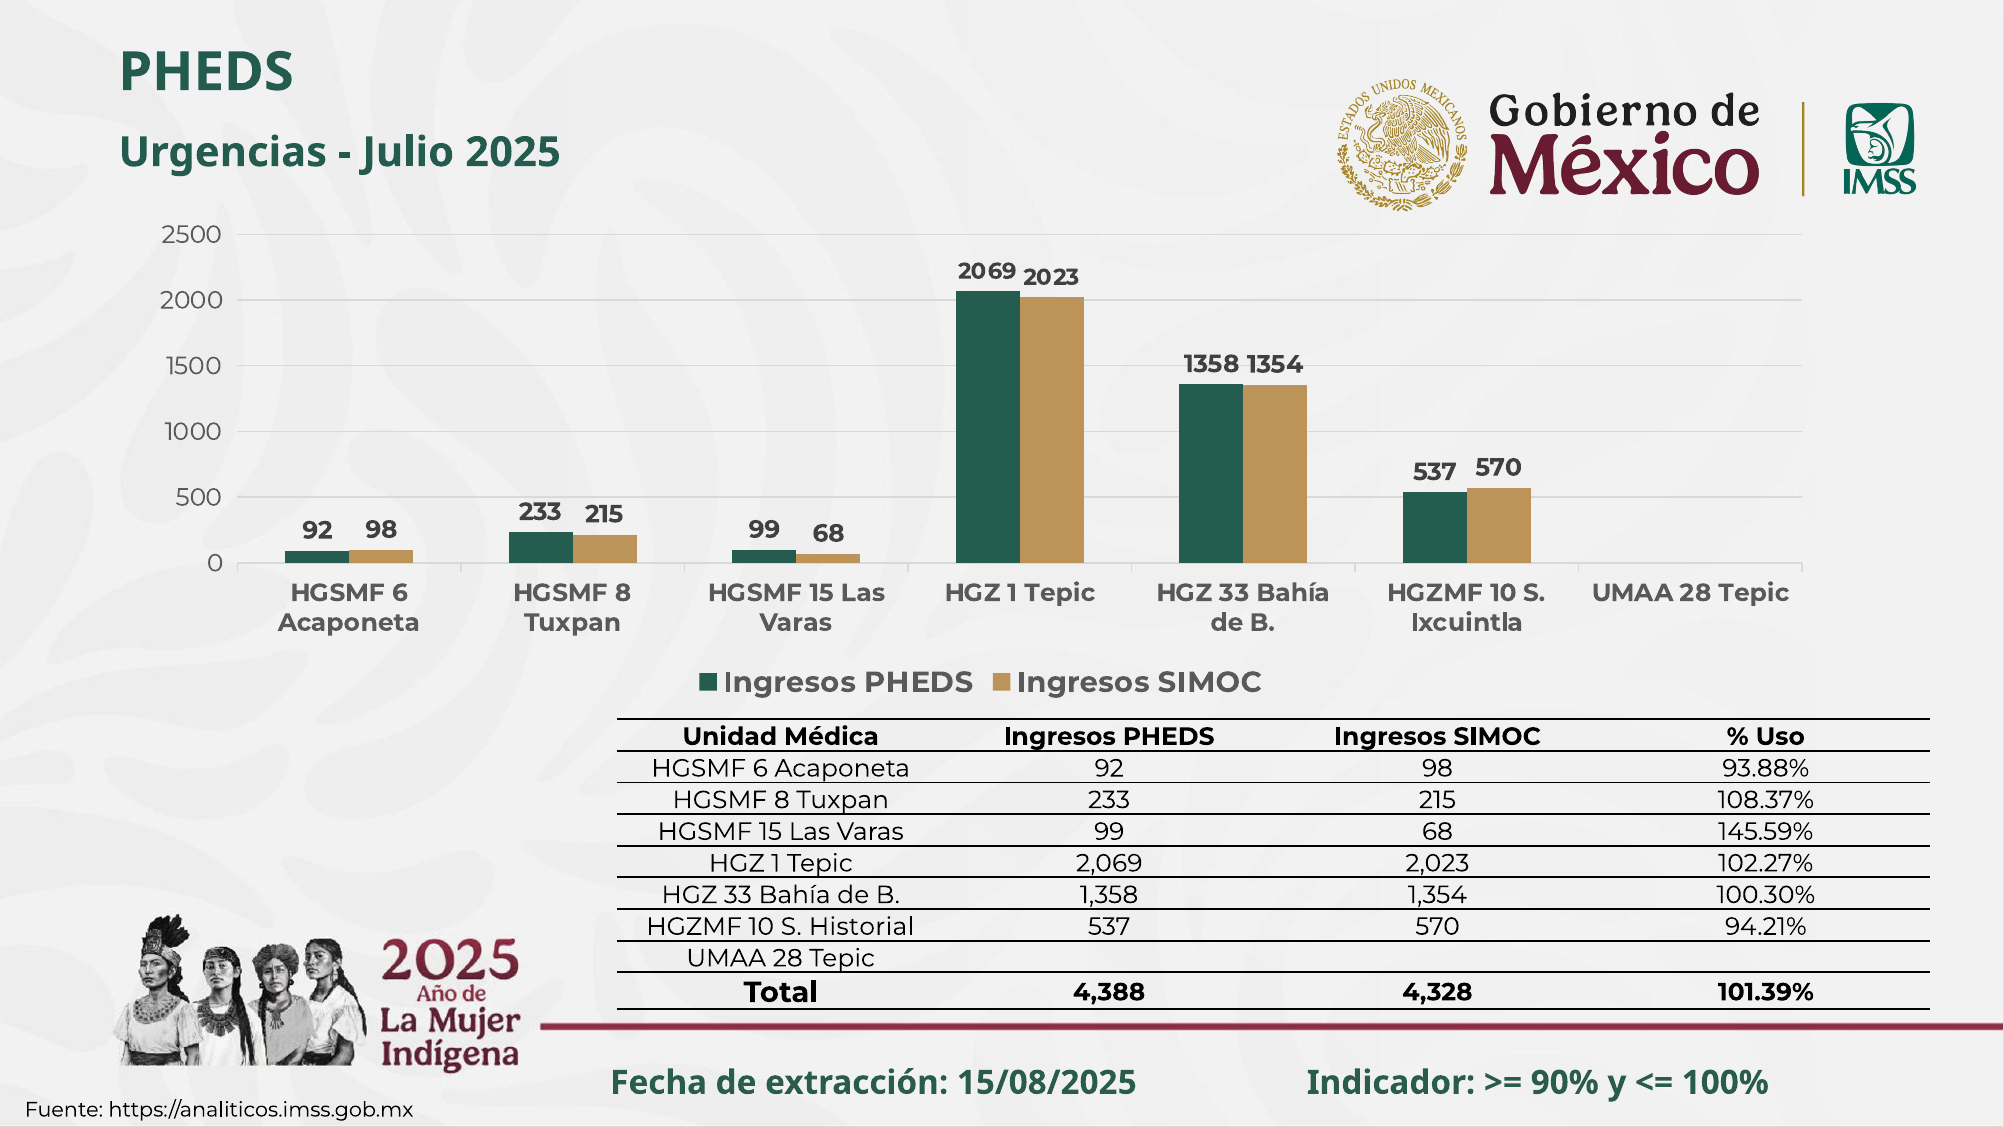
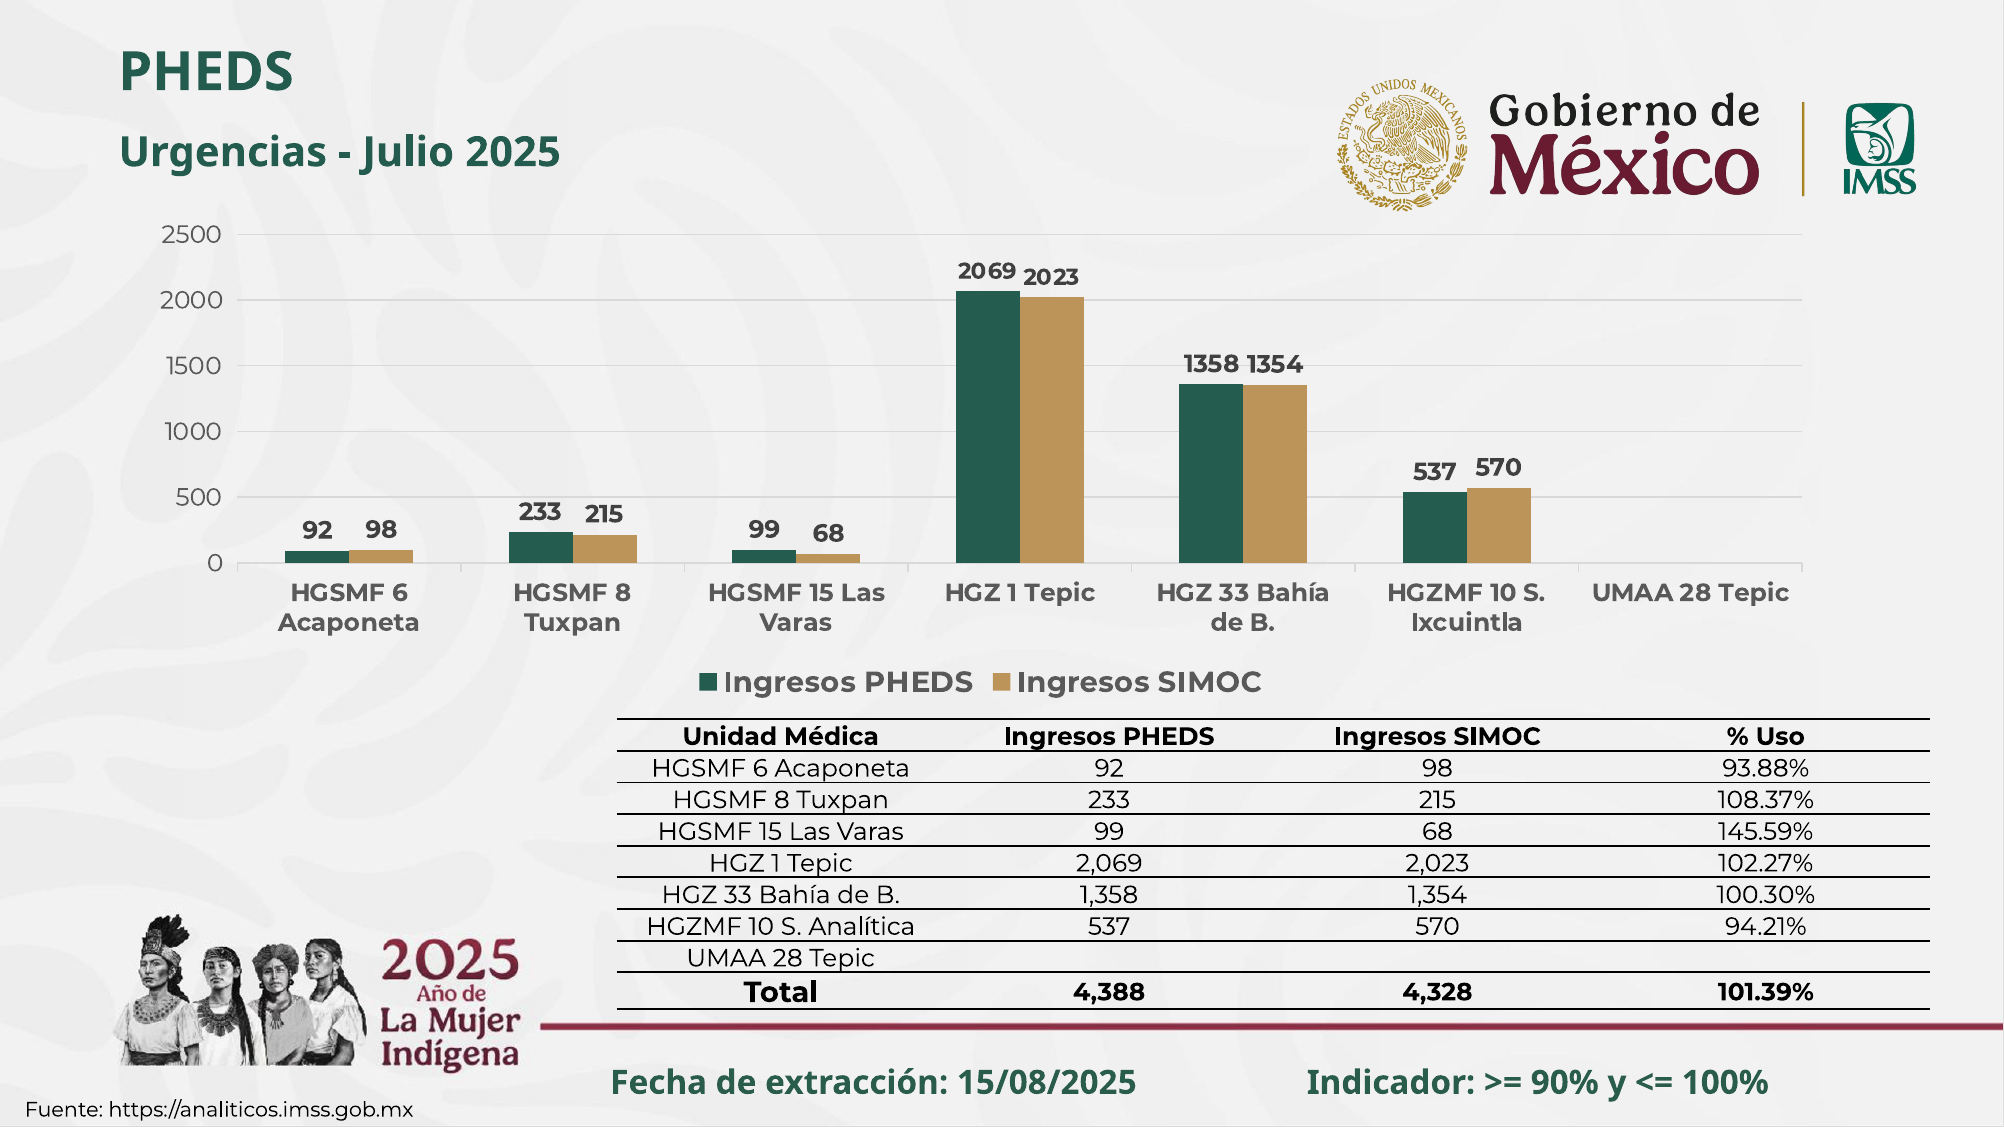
Historial: Historial -> Analítica
